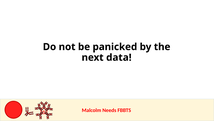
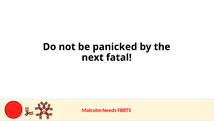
data: data -> fatal
